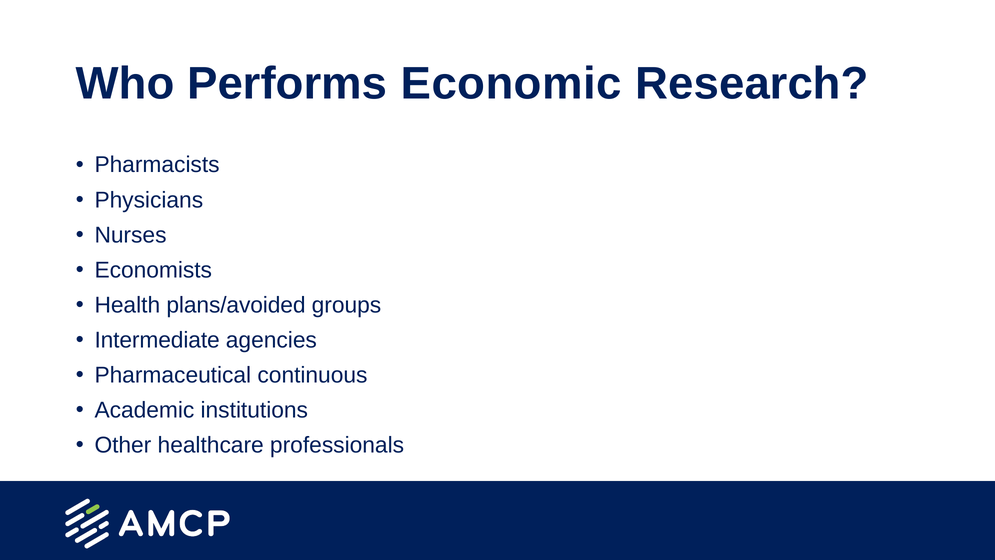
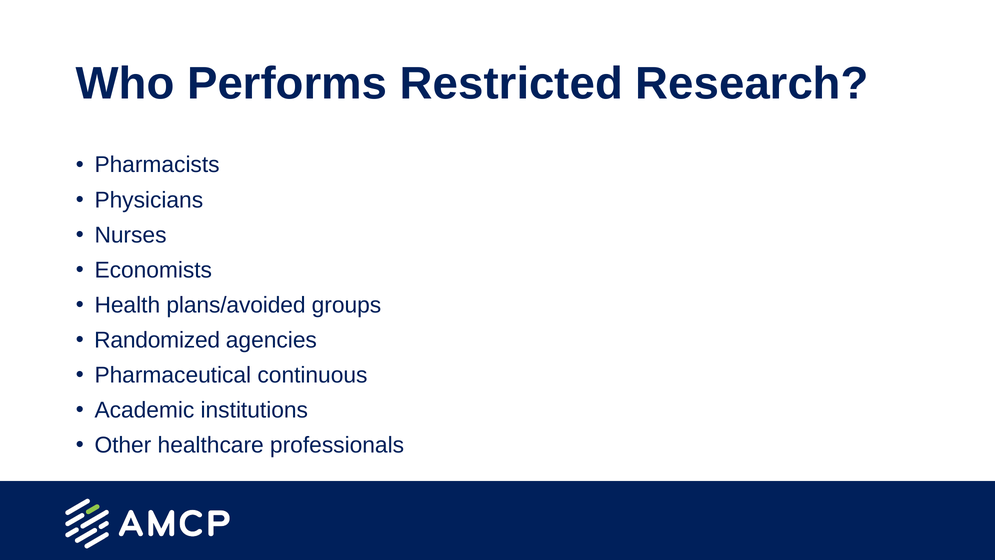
Economic: Economic -> Restricted
Intermediate: Intermediate -> Randomized
